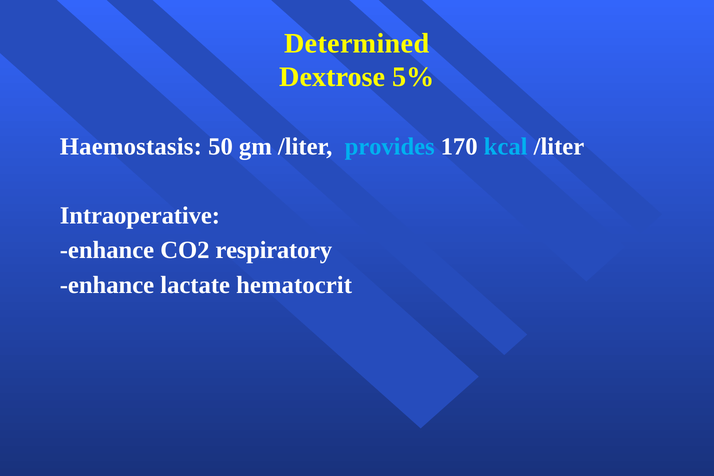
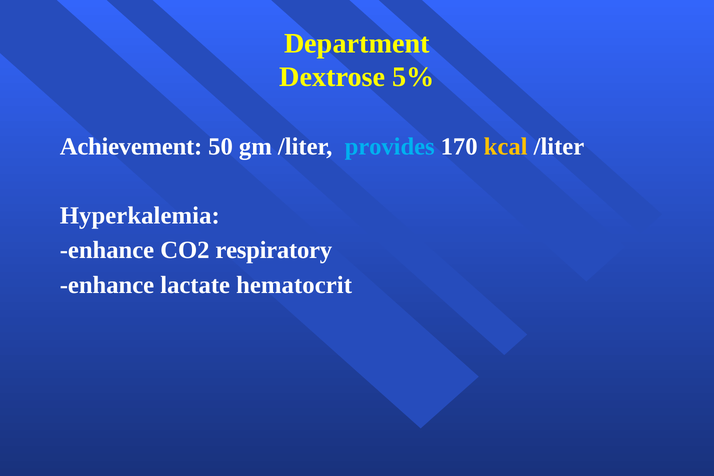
Determined: Determined -> Department
Haemostasis: Haemostasis -> Achievement
kcal colour: light blue -> yellow
Intraoperative: Intraoperative -> Hyperkalemia
